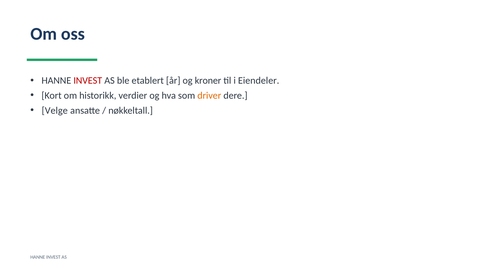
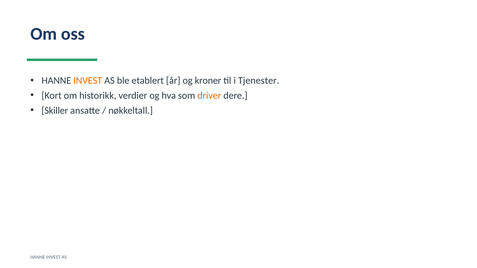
INVEST at (88, 81) colour: red -> orange
Eiendeler: Eiendeler -> Tjenester
Velge: Velge -> Skiller
